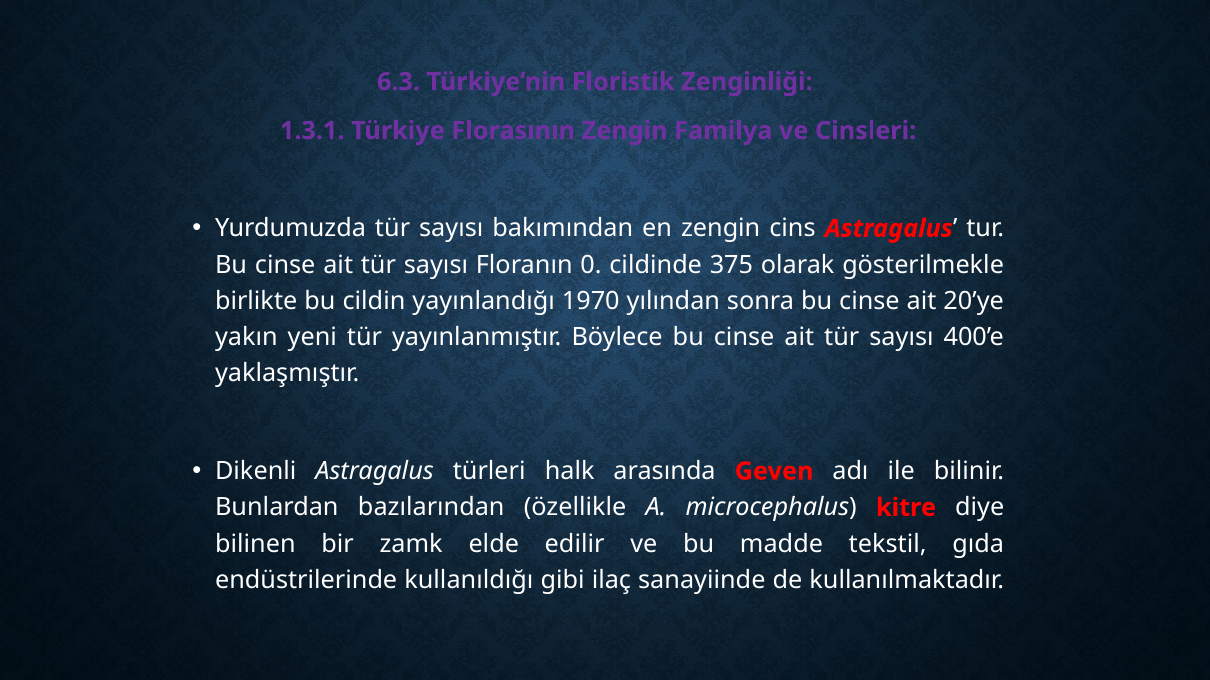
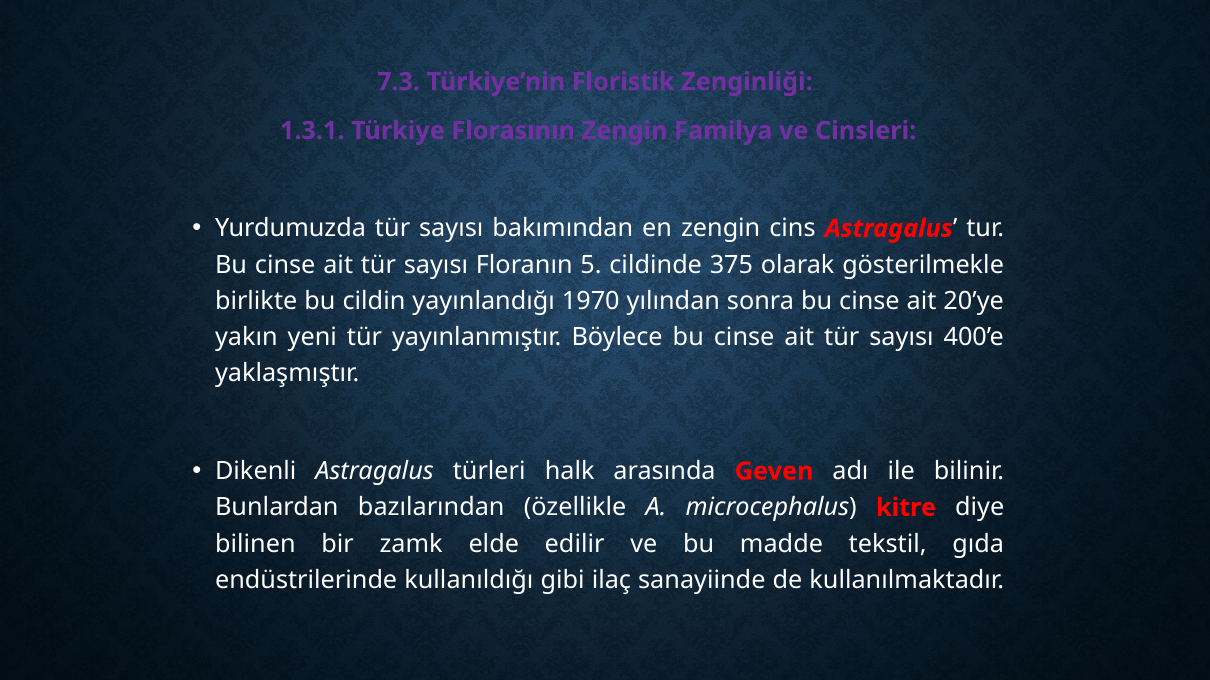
6.3: 6.3 -> 7.3
0: 0 -> 5
